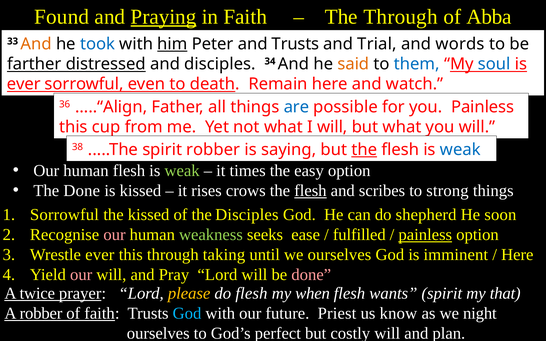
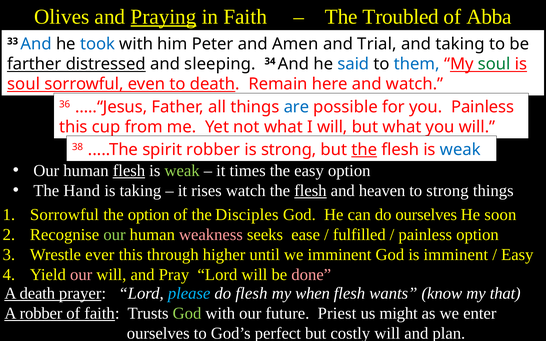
Found: Found -> Olives
The Through: Through -> Troubled
And at (36, 44) colour: orange -> blue
him underline: present -> none
and Trusts: Trusts -> Amen
and words: words -> taking
and disciples: disciples -> sleeping
said colour: orange -> blue
soul at (494, 64) colour: blue -> green
ever at (24, 84): ever -> soul
.....“Align: .....“Align -> .....“Jesus
is saying: saying -> strong
flesh at (129, 171) underline: none -> present
The Done: Done -> Hand
is kissed: kissed -> taking
rises crows: crows -> watch
scribes: scribes -> heaven
the kissed: kissed -> option
do shepherd: shepherd -> ourselves
our at (114, 235) colour: pink -> light green
weakness colour: light green -> pink
painless at (425, 235) underline: present -> none
taking: taking -> higher
we ourselves: ourselves -> imminent
Here at (517, 255): Here -> Easy
A twice: twice -> death
please colour: yellow -> light blue
wants spirit: spirit -> know
God at (187, 313) colour: light blue -> light green
know: know -> might
night: night -> enter
